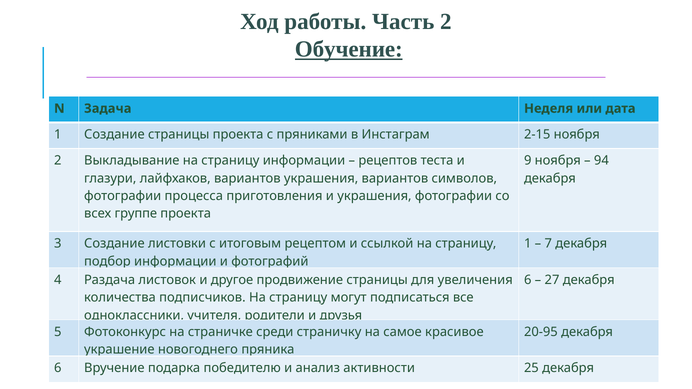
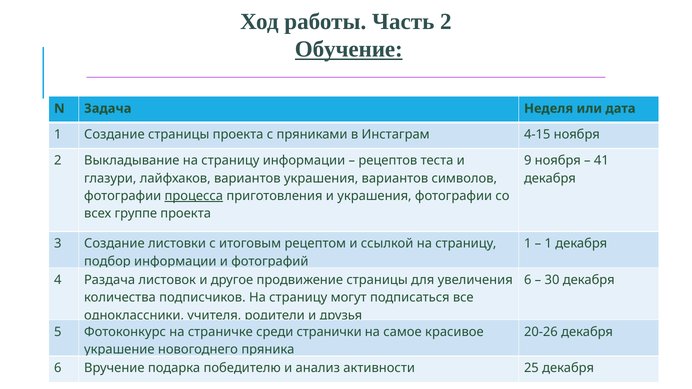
2-15: 2-15 -> 4-15
94: 94 -> 41
процесса underline: none -> present
7 at (548, 244): 7 -> 1
27: 27 -> 30
страничку: страничку -> странички
20-95: 20-95 -> 20-26
